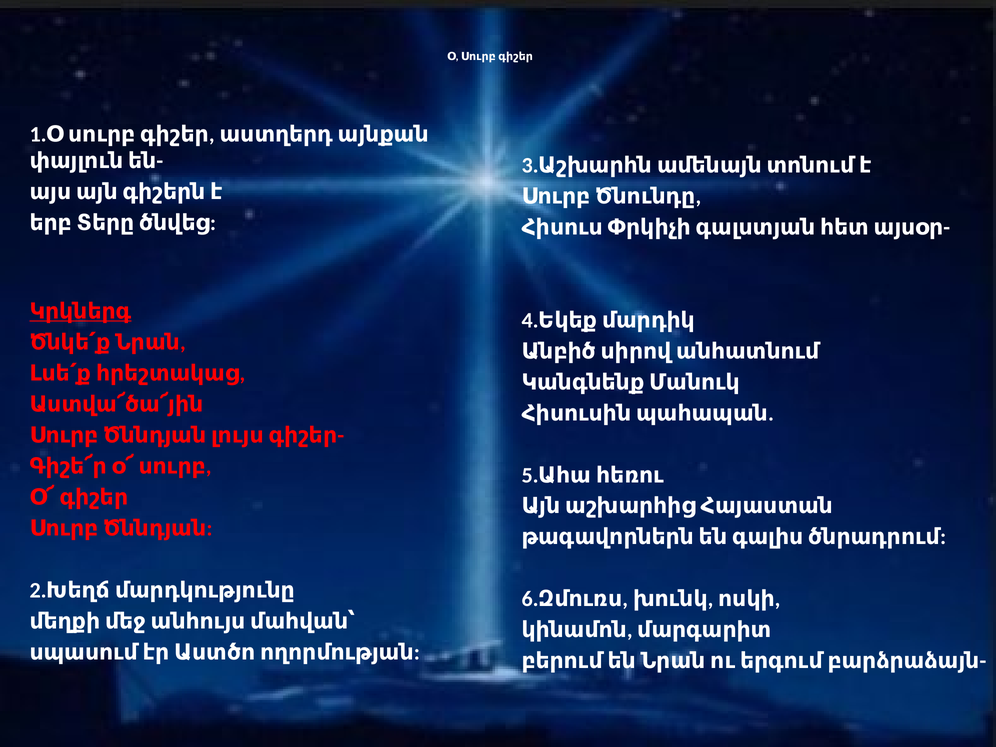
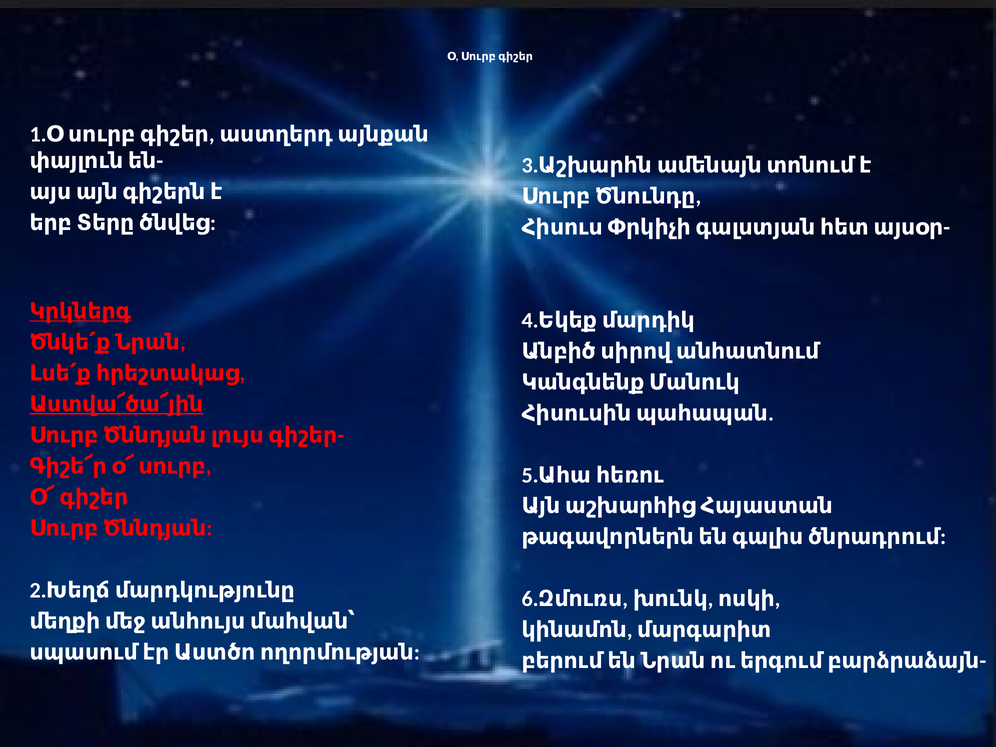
Աստվա՜ծա՜յին underline: none -> present
